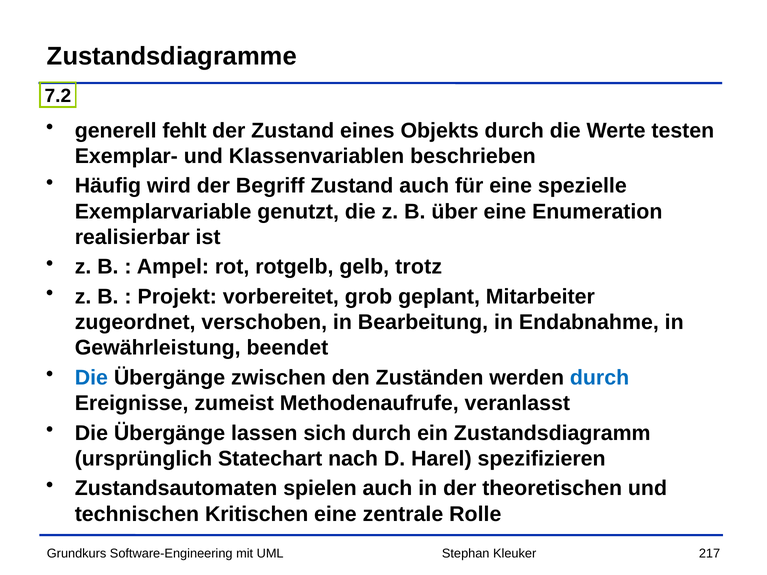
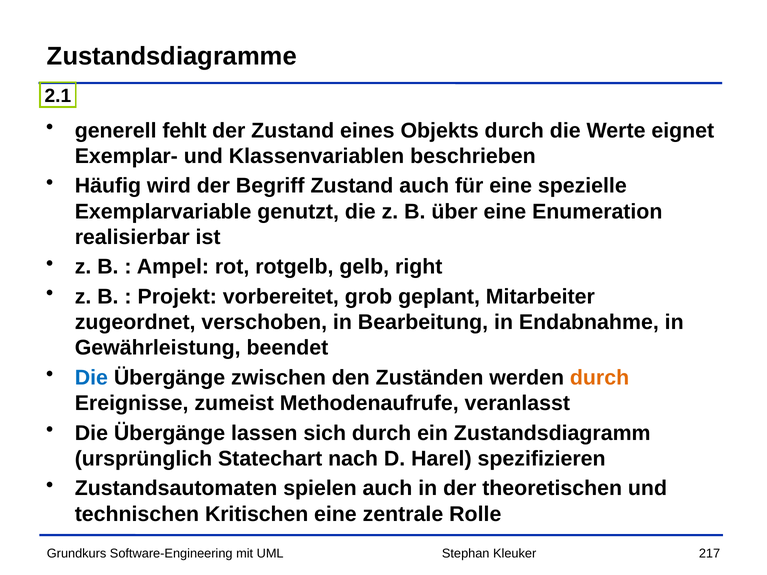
7.2: 7.2 -> 2.1
testen: testen -> eignet
trotz: trotz -> right
durch at (600, 378) colour: blue -> orange
